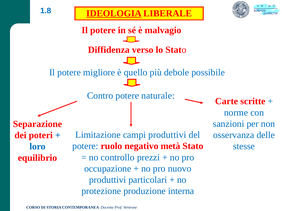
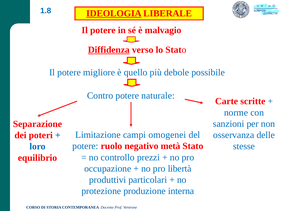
Diffidenza underline: none -> present
campi produttivi: produttivi -> omogenei
nuovo: nuovo -> libertà
